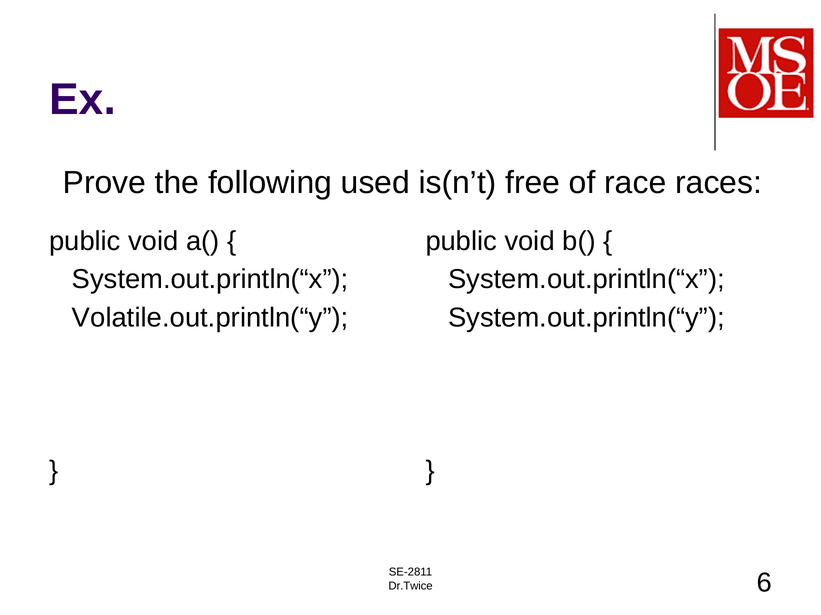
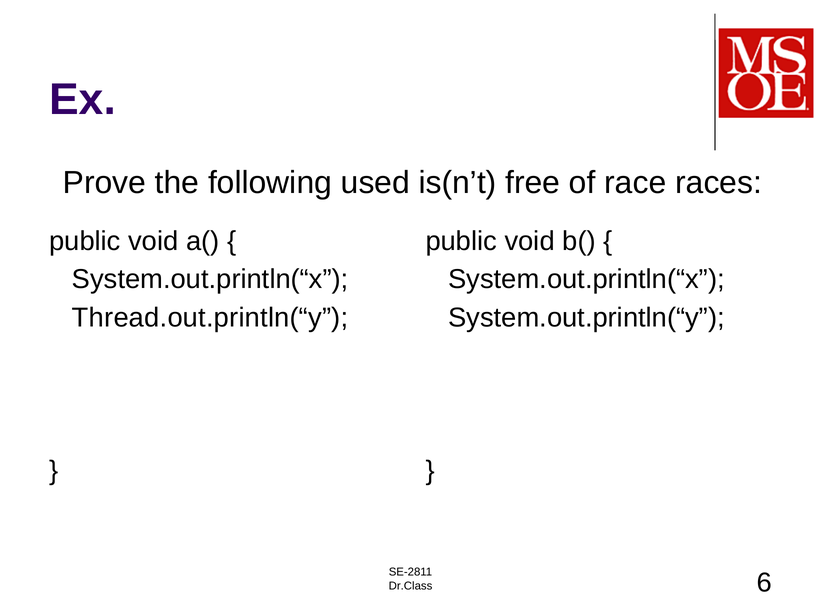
Volatile.out.println(“y: Volatile.out.println(“y -> Thread.out.println(“y
Dr.Twice: Dr.Twice -> Dr.Class
